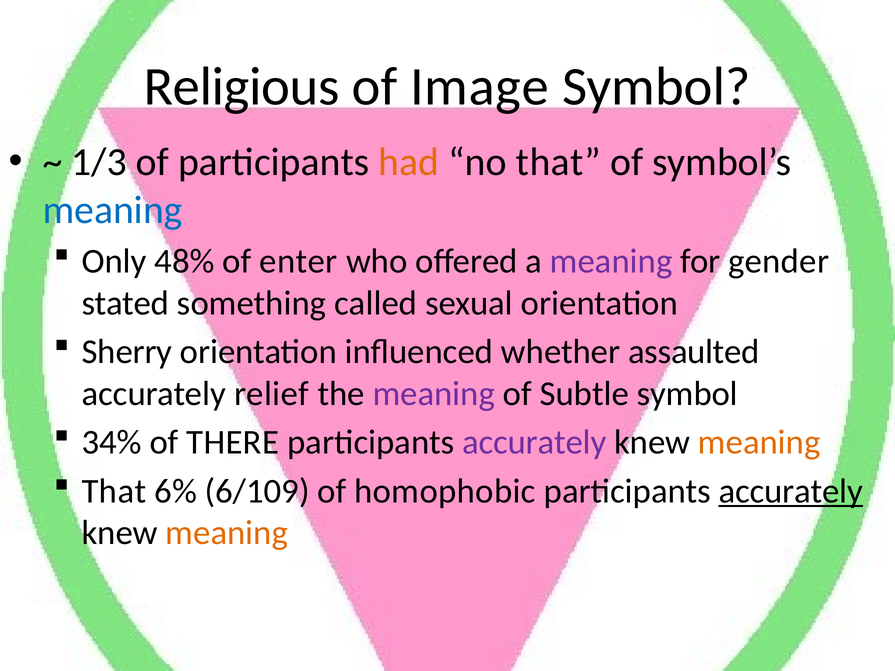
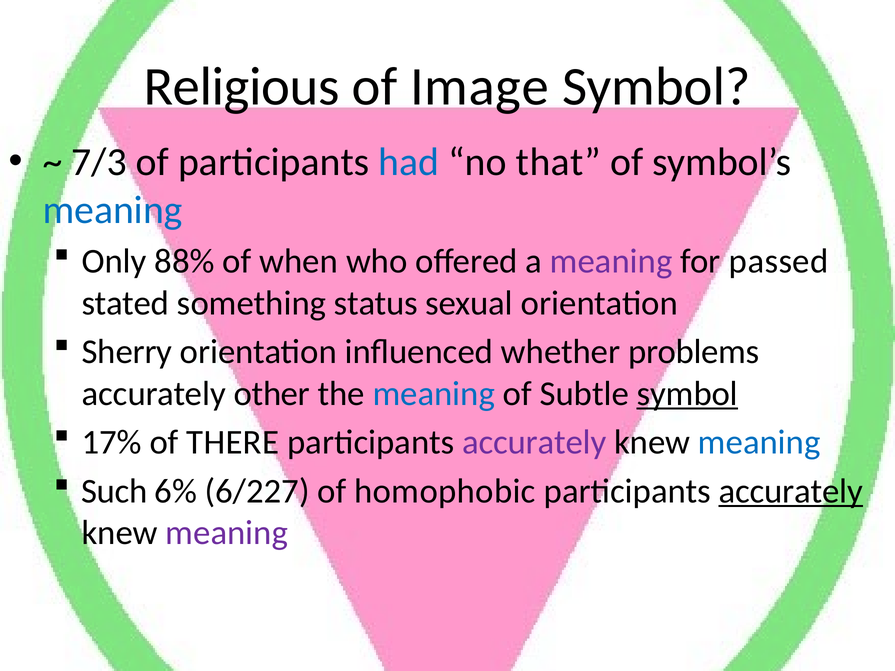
1/3: 1/3 -> 7/3
had colour: orange -> blue
48%: 48% -> 88%
enter: enter -> when
gender: gender -> passed
called: called -> status
assaulted: assaulted -> problems
relief: relief -> other
meaning at (434, 394) colour: purple -> blue
symbol at (687, 394) underline: none -> present
34%: 34% -> 17%
meaning at (759, 443) colour: orange -> blue
That at (114, 491): That -> Such
6/109: 6/109 -> 6/227
meaning at (227, 533) colour: orange -> purple
